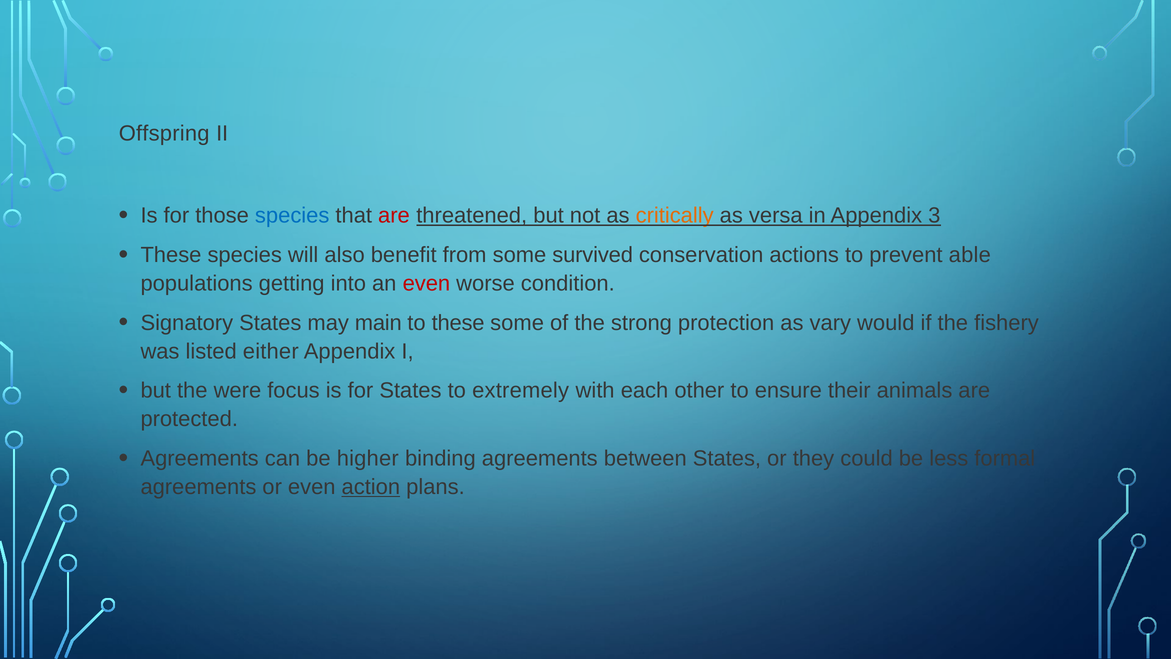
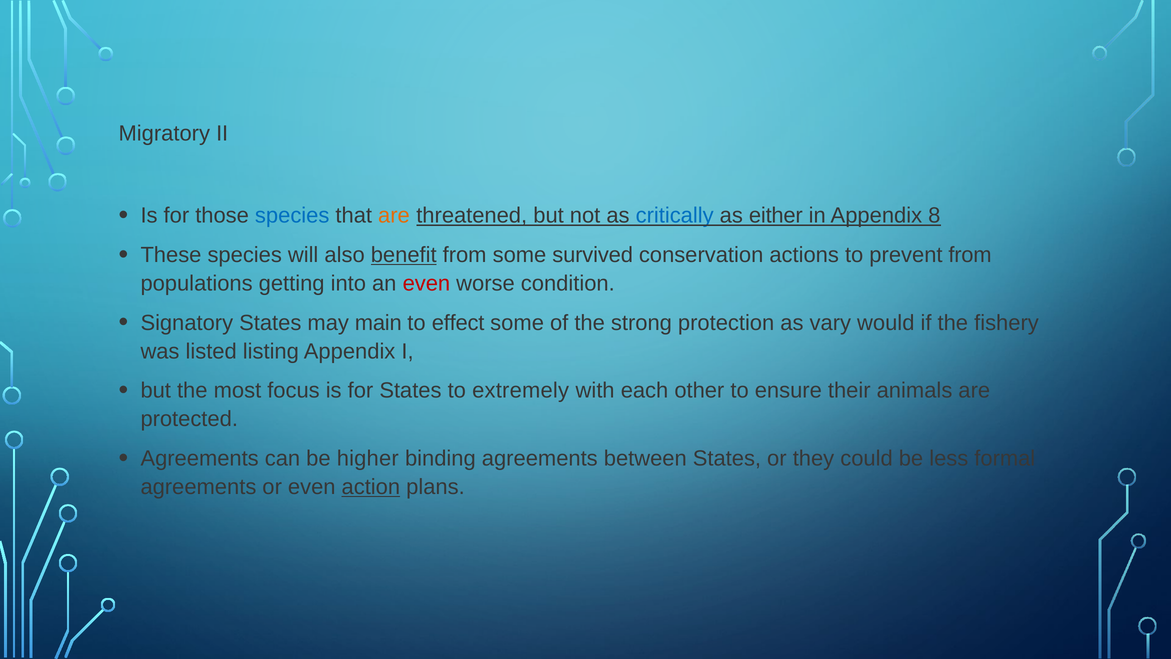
Offspring: Offspring -> Migratory
are at (394, 216) colour: red -> orange
critically colour: orange -> blue
versa: versa -> either
3: 3 -> 8
benefit underline: none -> present
prevent able: able -> from
to these: these -> effect
either: either -> listing
were: were -> most
